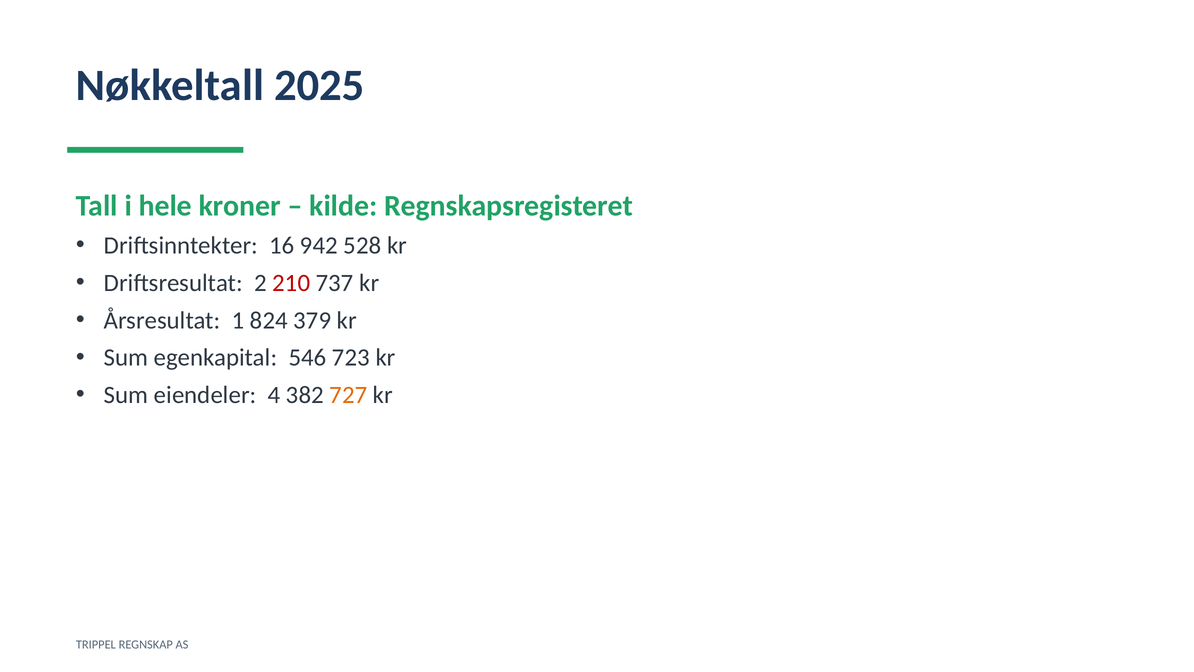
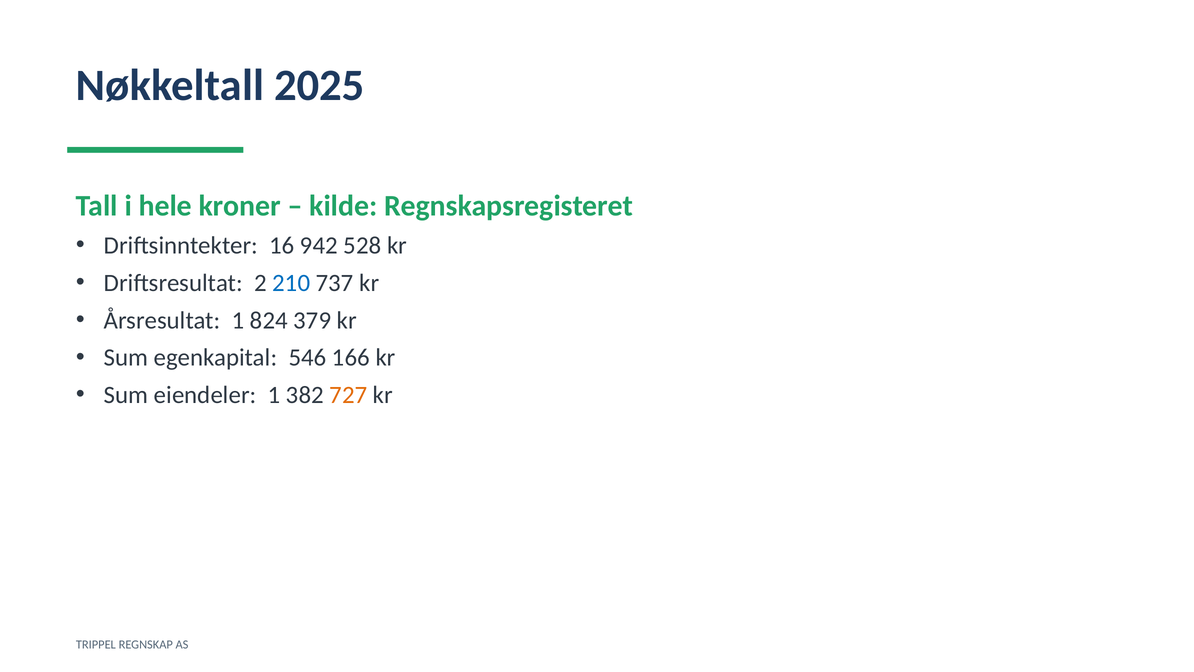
210 colour: red -> blue
723: 723 -> 166
eiendeler 4: 4 -> 1
